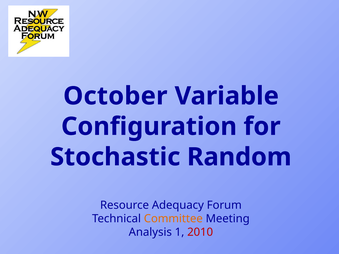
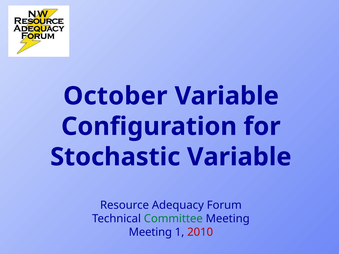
Stochastic Random: Random -> Variable
Committee colour: orange -> green
Analysis at (150, 232): Analysis -> Meeting
